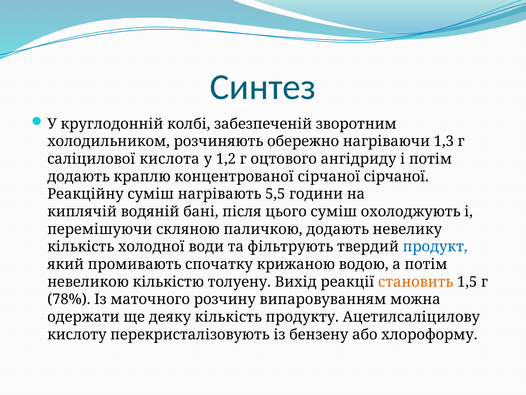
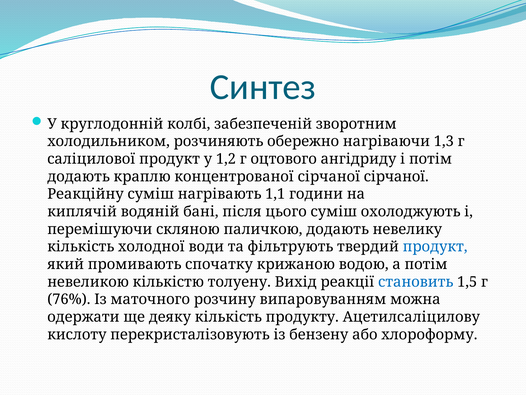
саліцилової кислота: кислота -> продукт
5,5: 5,5 -> 1,1
становить colour: orange -> blue
78%: 78% -> 76%
